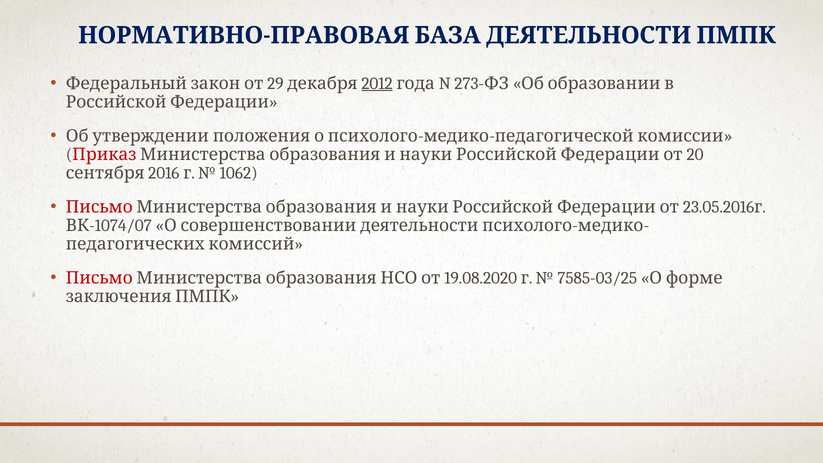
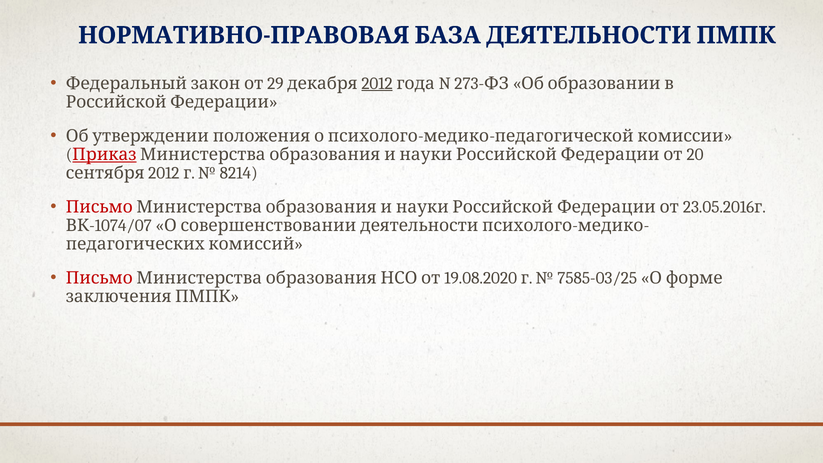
Приказ underline: none -> present
2016 at (164, 173): 2016 -> 2012
1062: 1062 -> 8214
